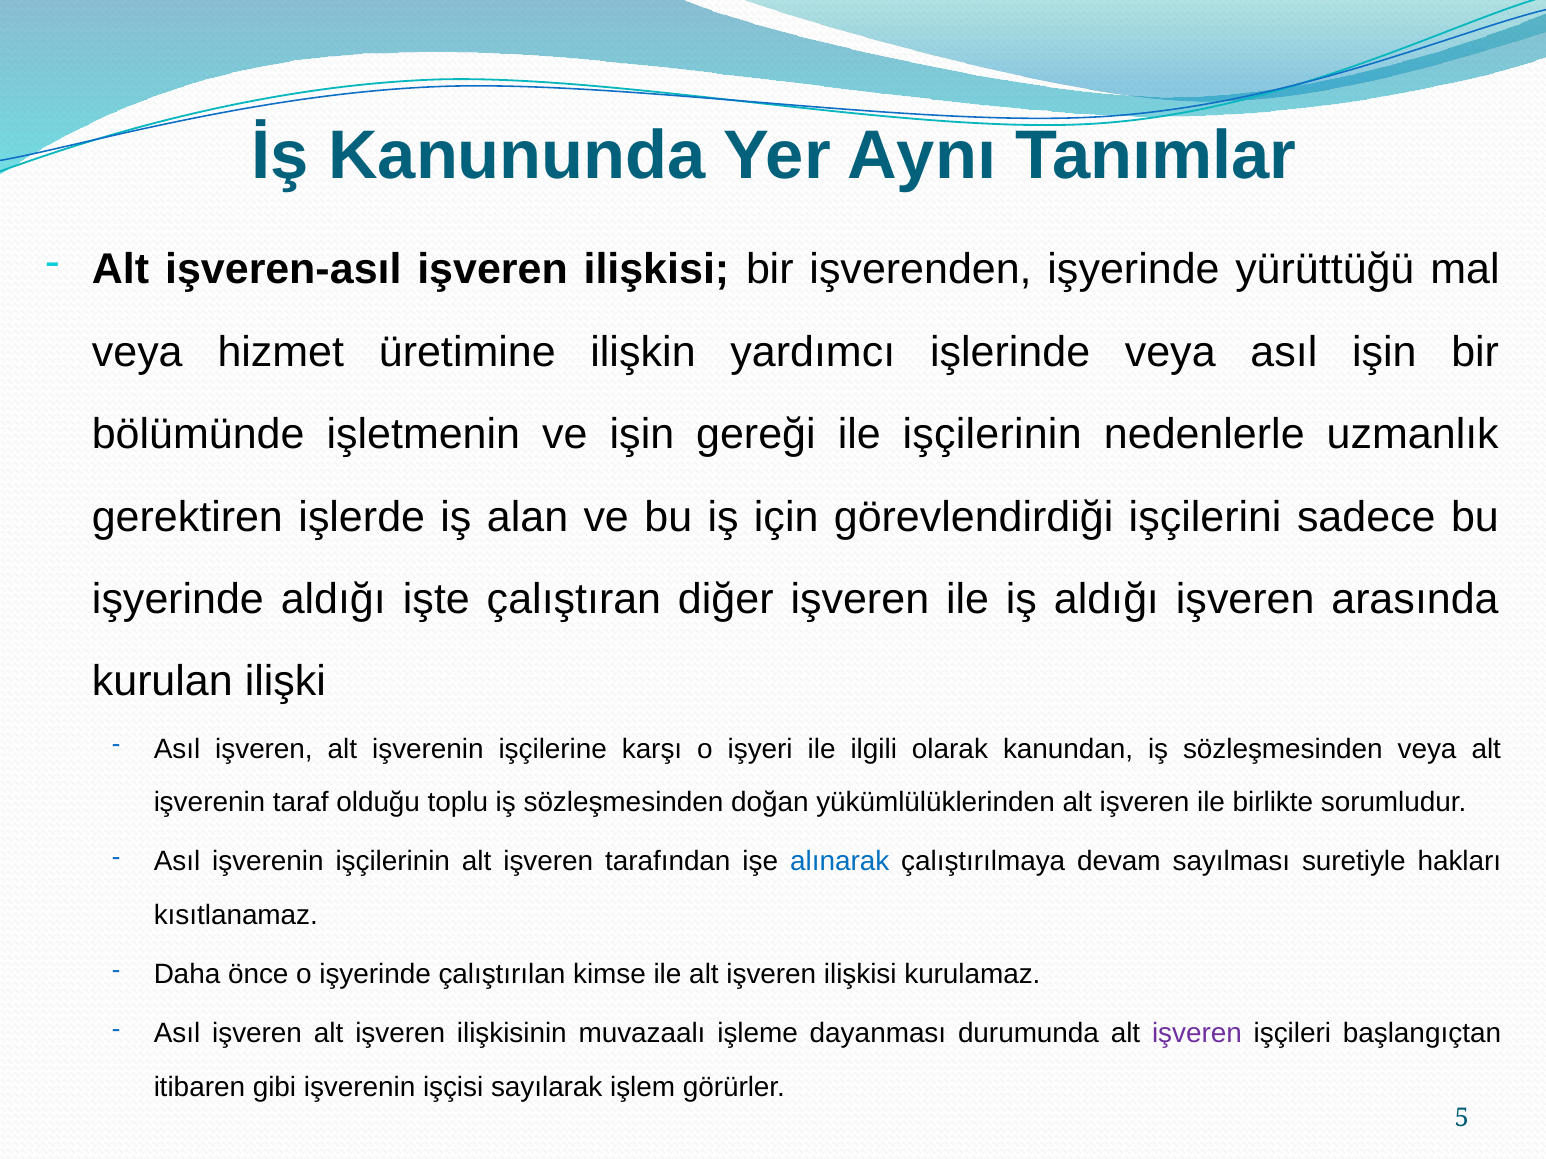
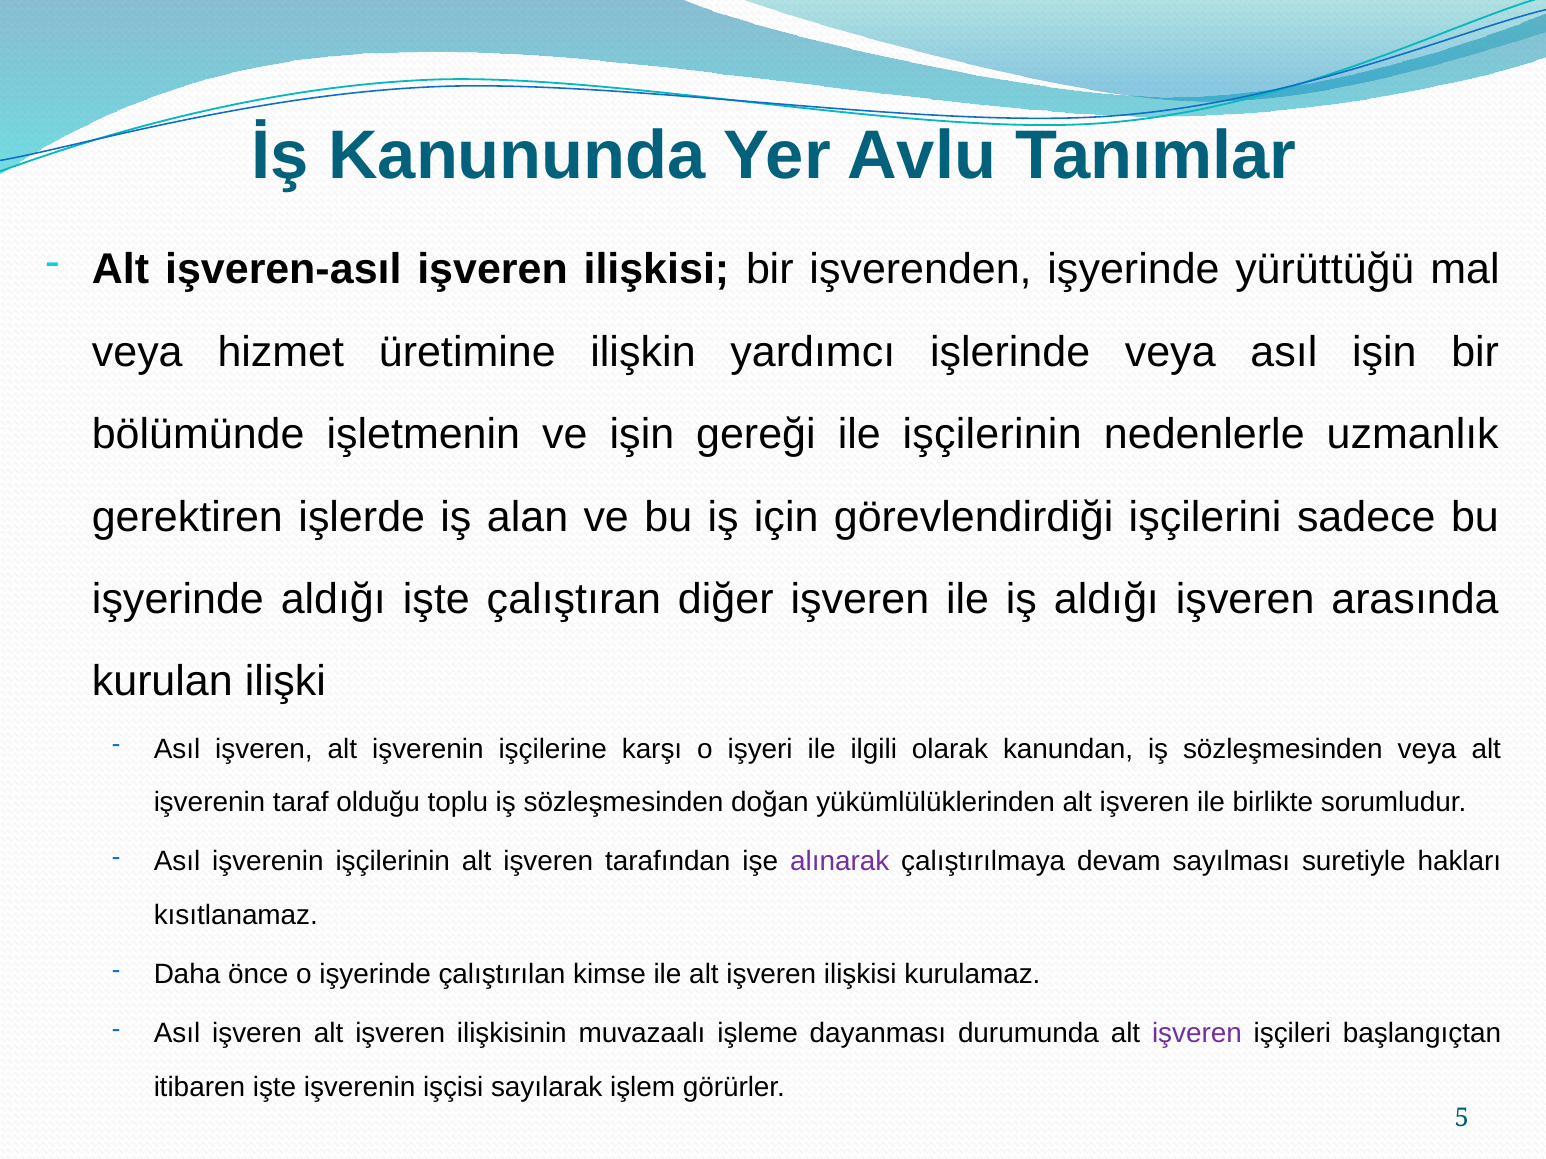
Aynı: Aynı -> Avlu
alınarak colour: blue -> purple
itibaren gibi: gibi -> işte
